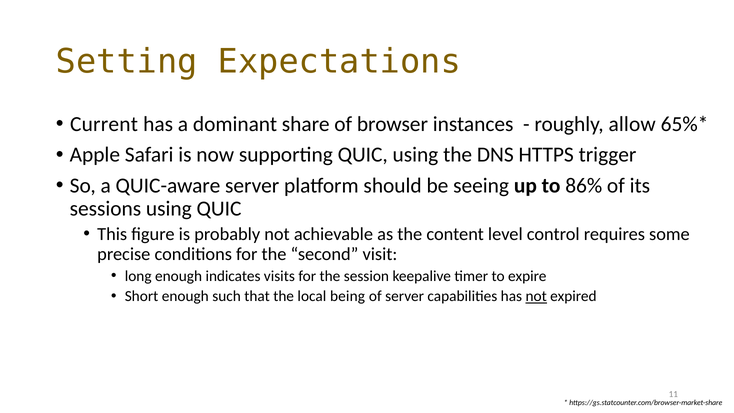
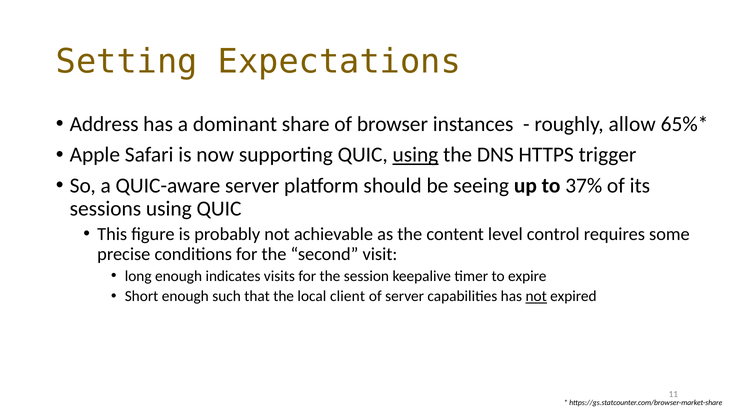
Current: Current -> Address
using at (415, 155) underline: none -> present
86%: 86% -> 37%
being: being -> client
